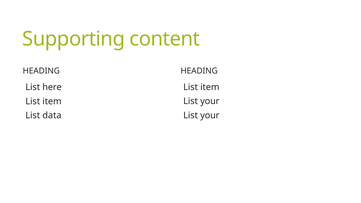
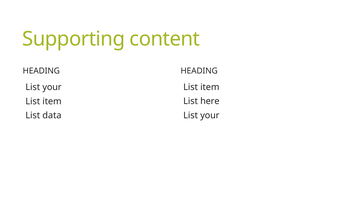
here at (52, 87): here -> your
your at (210, 101): your -> here
